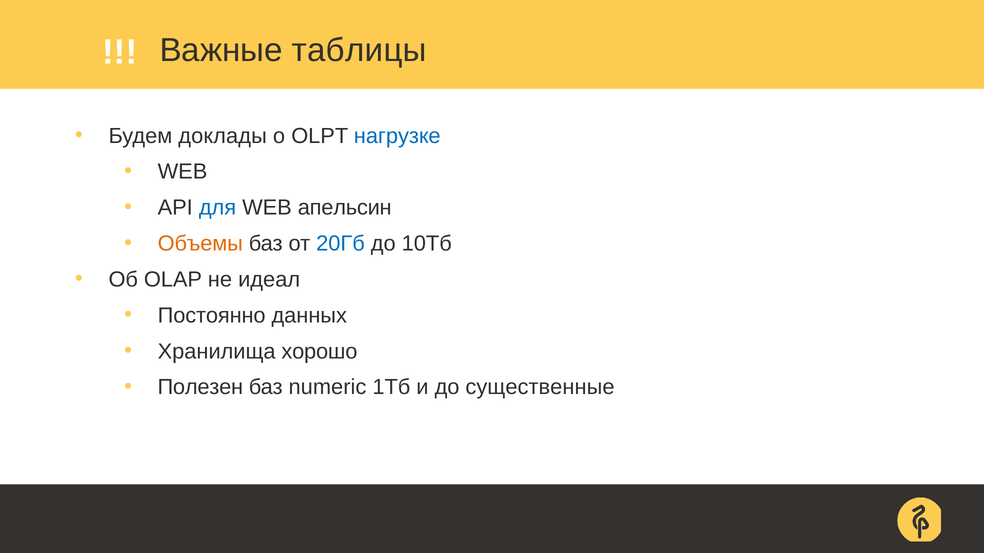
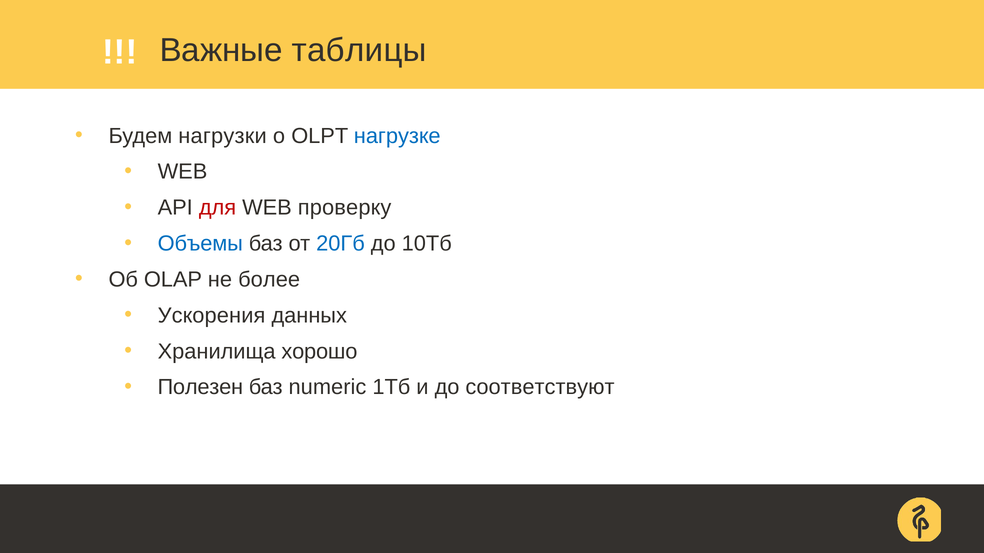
доклады: доклады -> нагрузки
для colour: blue -> red
апельсин: апельсин -> проверку
Объемы colour: orange -> blue
идеал: идеал -> более
Постоянно: Постоянно -> Ускорения
существенные: существенные -> соответствуют
